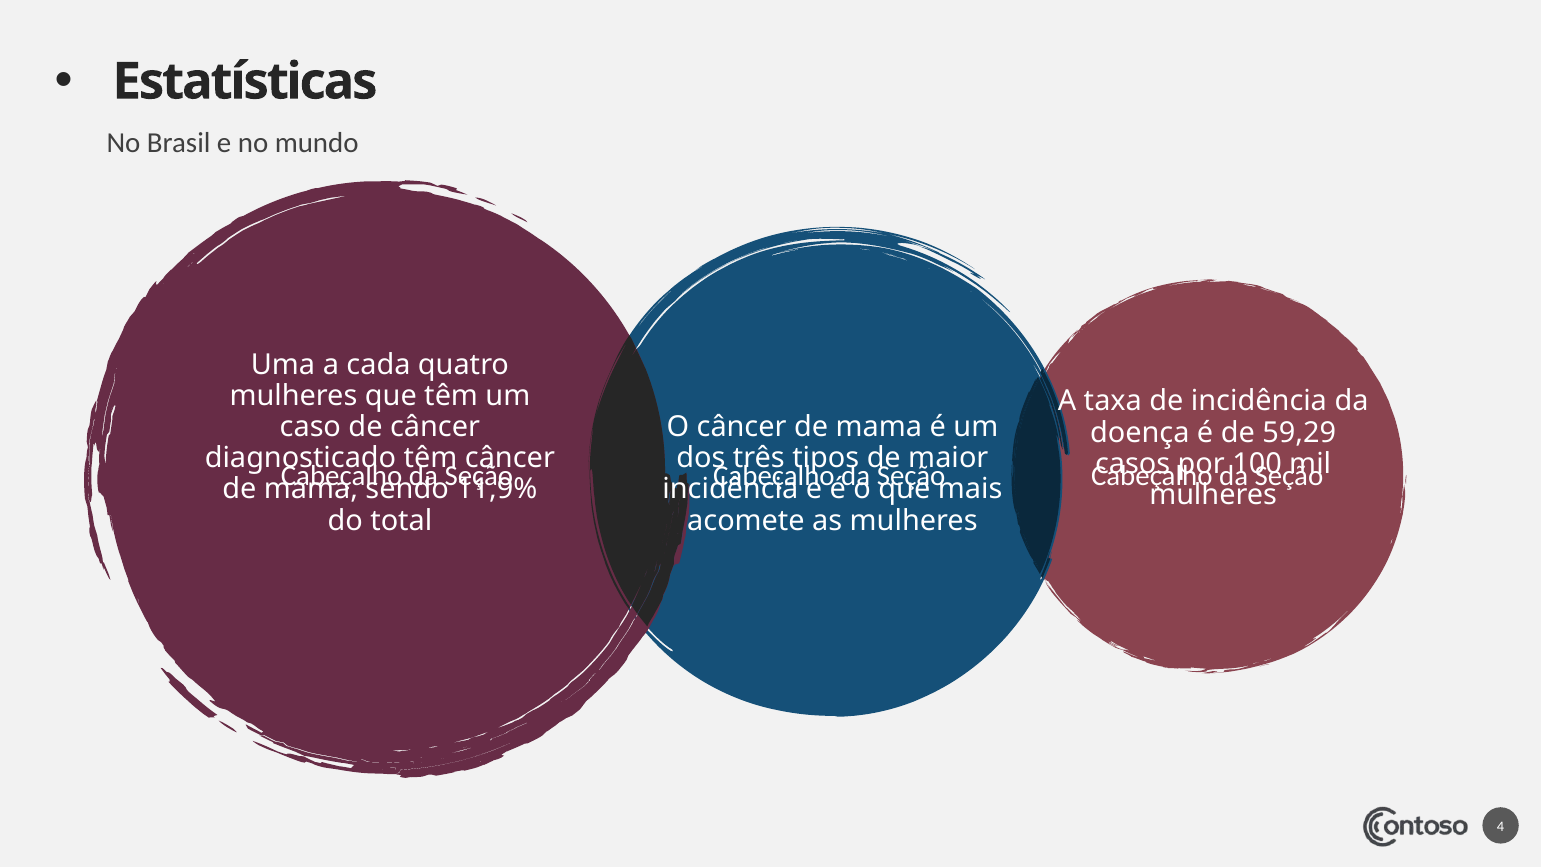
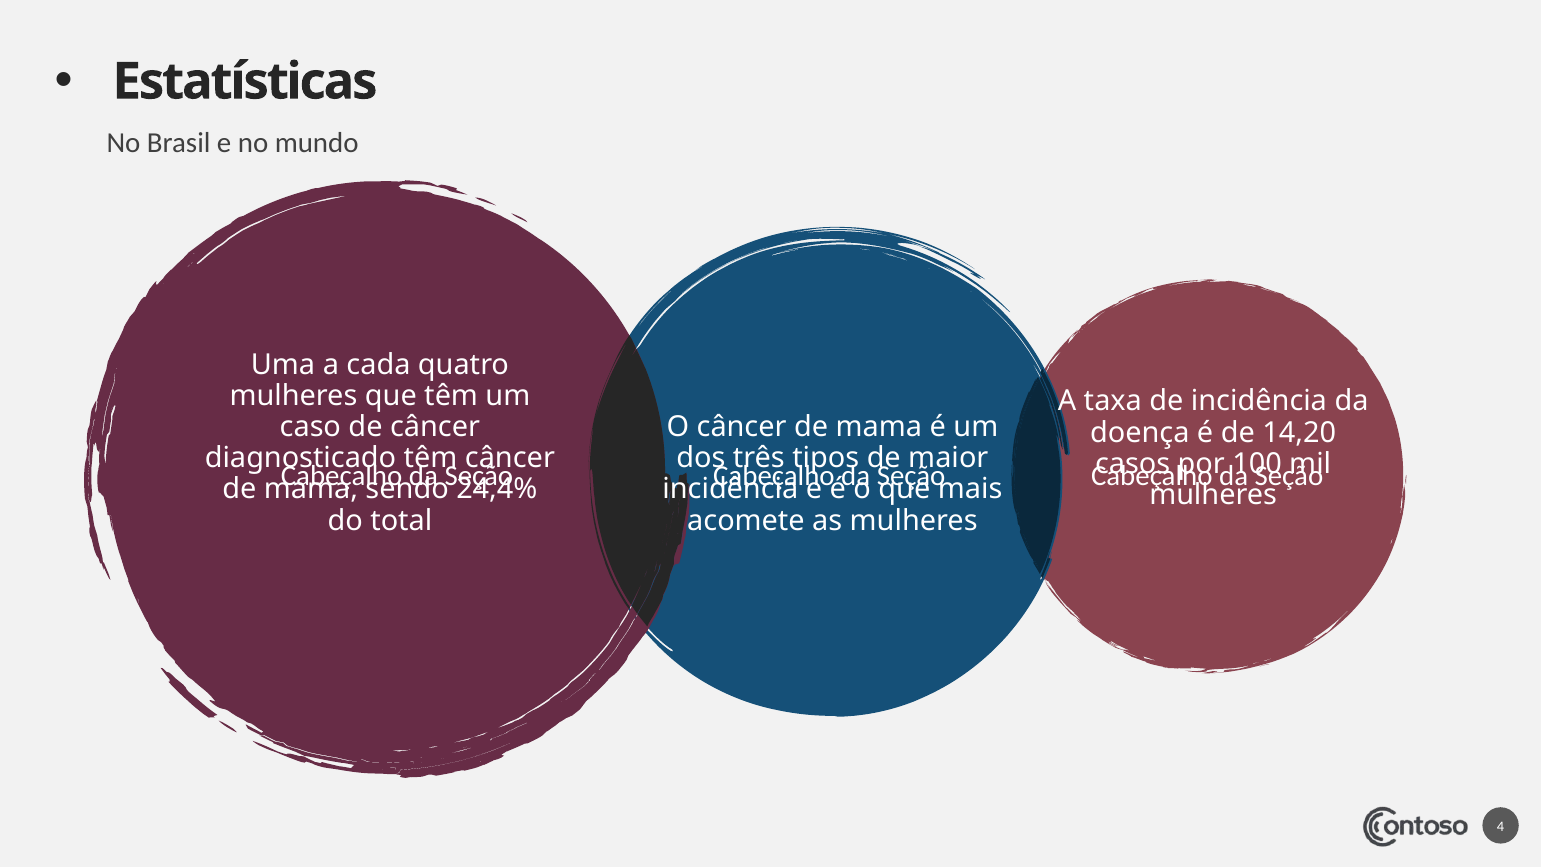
59,29: 59,29 -> 14,20
11,9%: 11,9% -> 24,4%
